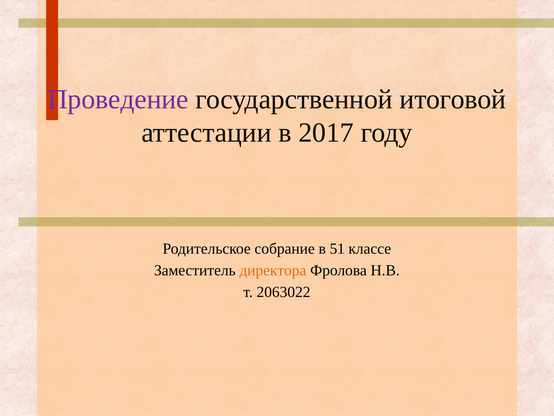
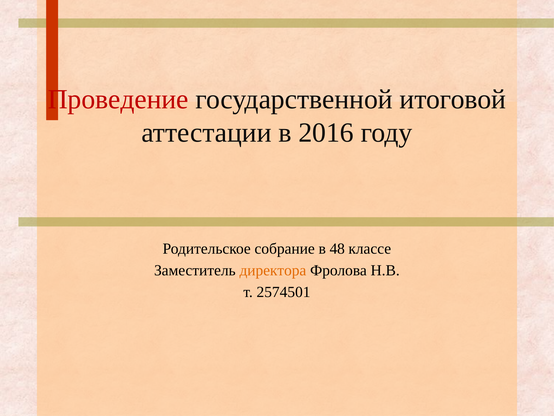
Проведение colour: purple -> red
2017: 2017 -> 2016
51: 51 -> 48
2063022: 2063022 -> 2574501
